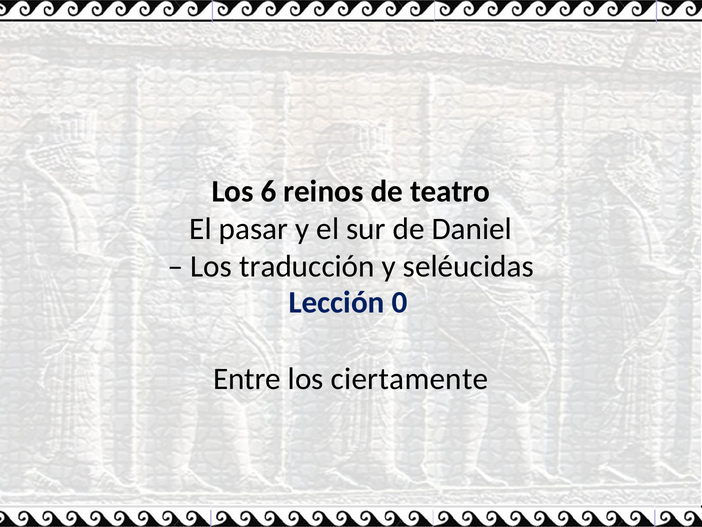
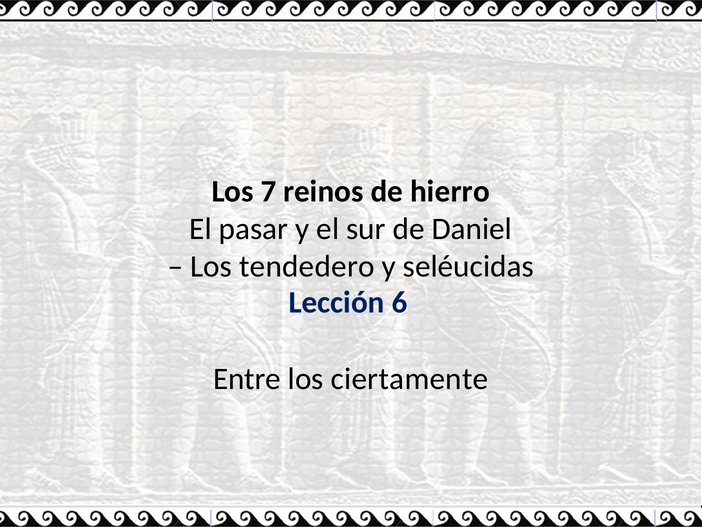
6: 6 -> 7
teatro: teatro -> hierro
traducción: traducción -> tendedero
0: 0 -> 6
